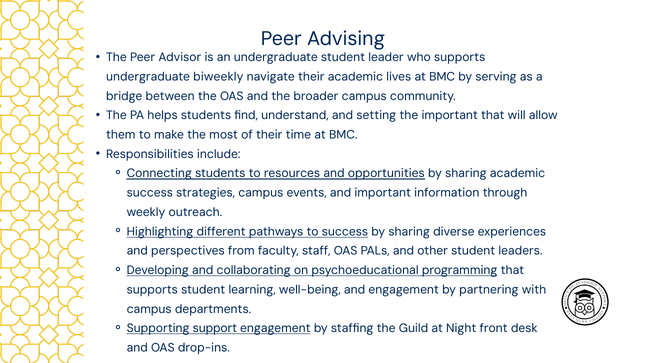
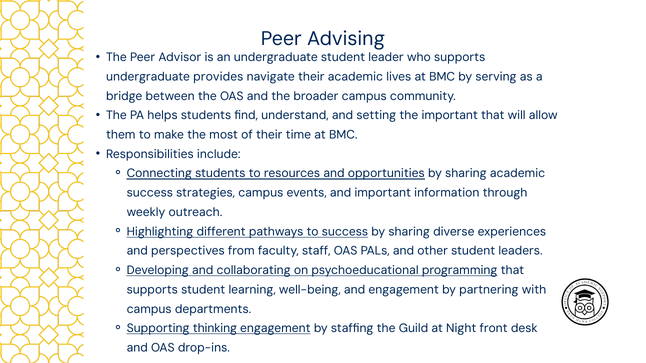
biweekly: biweekly -> provides
support: support -> thinking
